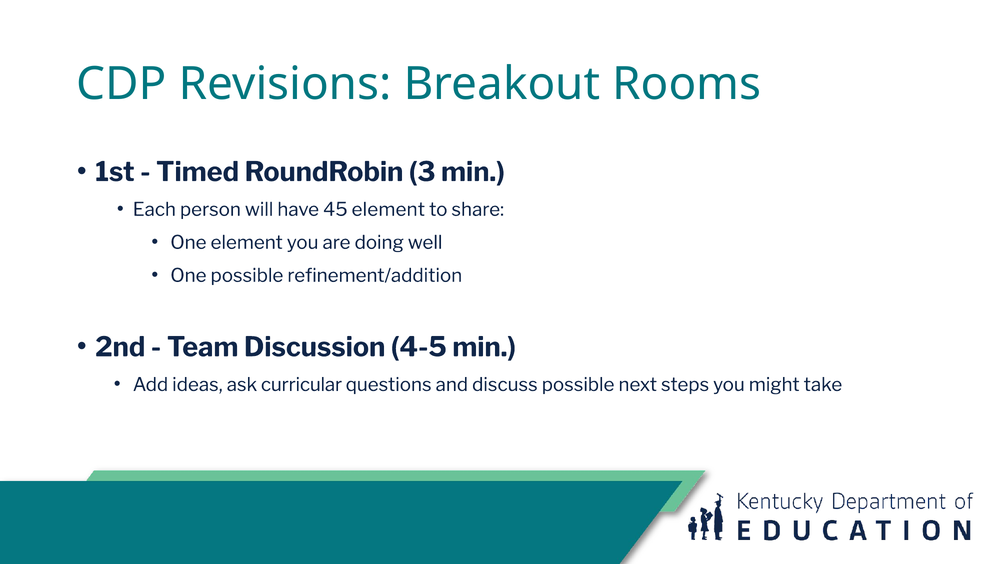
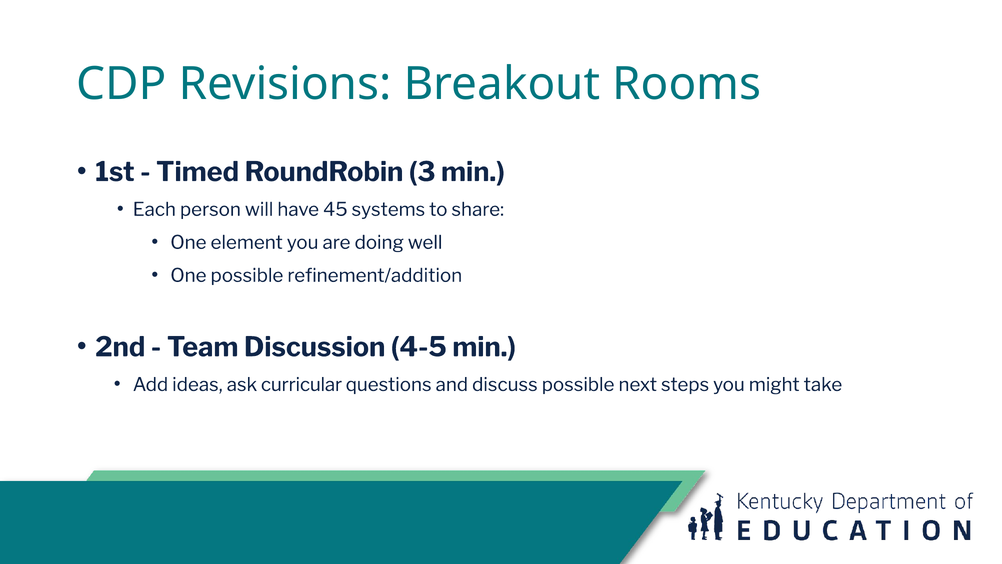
45 element: element -> systems
